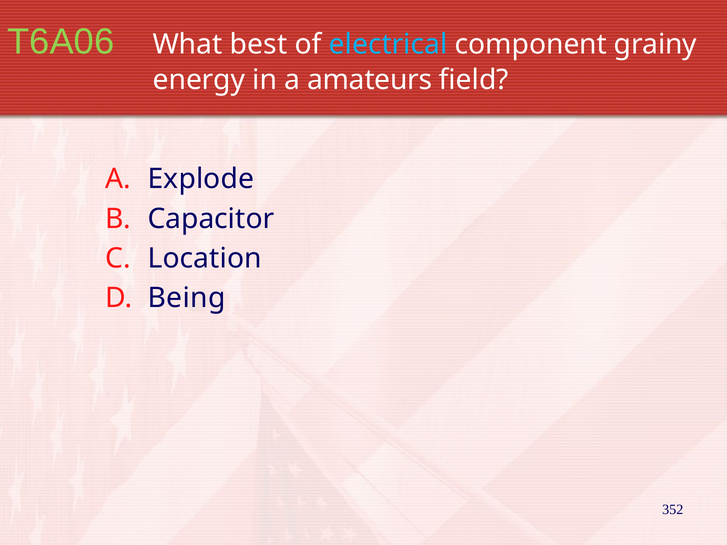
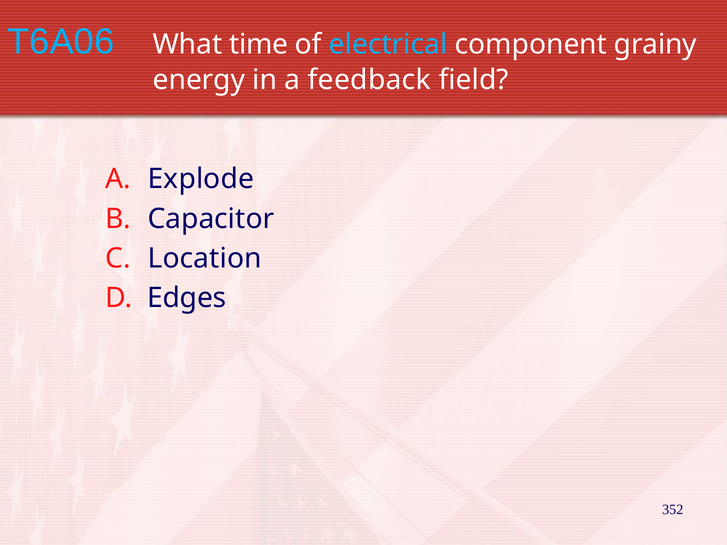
T6A06 colour: light green -> light blue
best: best -> time
amateurs: amateurs -> feedback
Being: Being -> Edges
